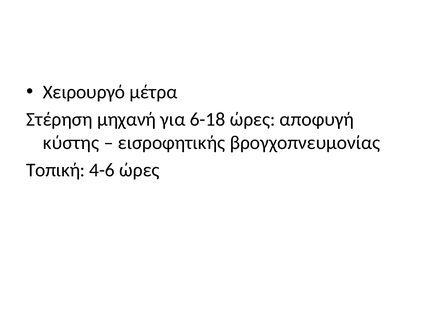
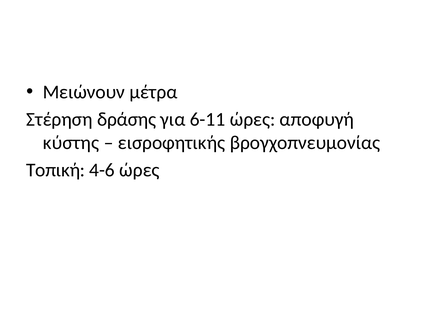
Χειρουργό: Χειρουργό -> Μειώνουν
μηχανή: μηχανή -> δράσης
6-18: 6-18 -> 6-11
